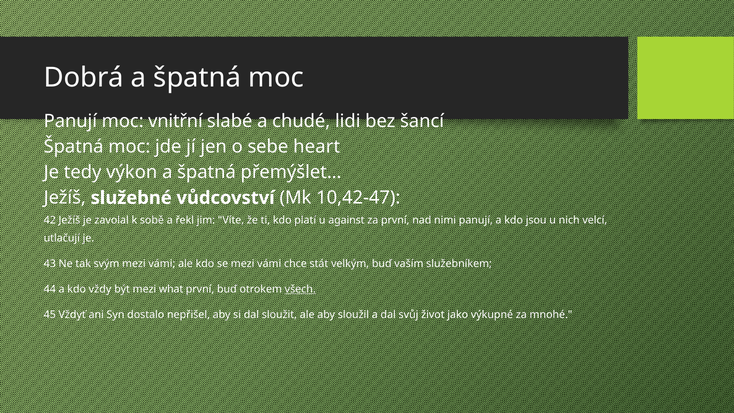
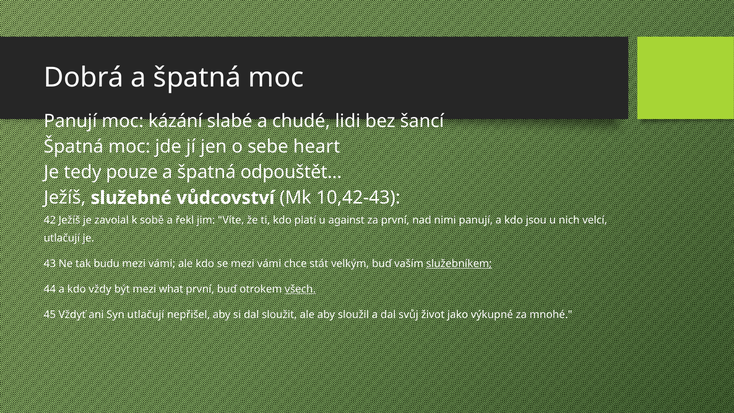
vnitřní: vnitřní -> kázání
výkon: výkon -> pouze
přemýšlet…: přemýšlet… -> odpouštět…
10,42-47: 10,42-47 -> 10,42-43
svým: svým -> budu
služebníkem underline: none -> present
Syn dostalo: dostalo -> utlačují
